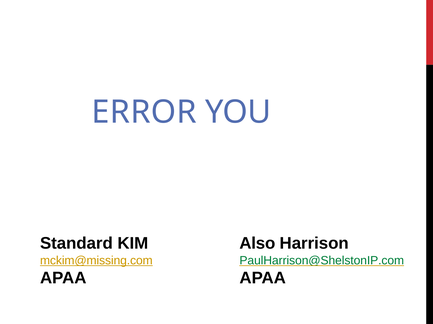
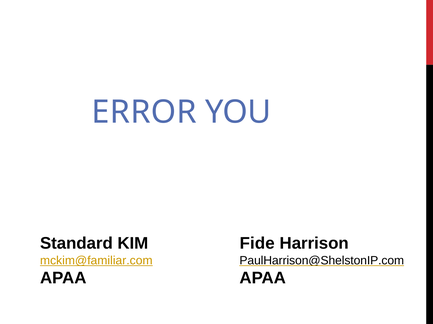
Also: Also -> Fide
mckim@missing.com: mckim@missing.com -> mckim@familiar.com
PaulHarrison@ShelstonIP.com colour: green -> black
